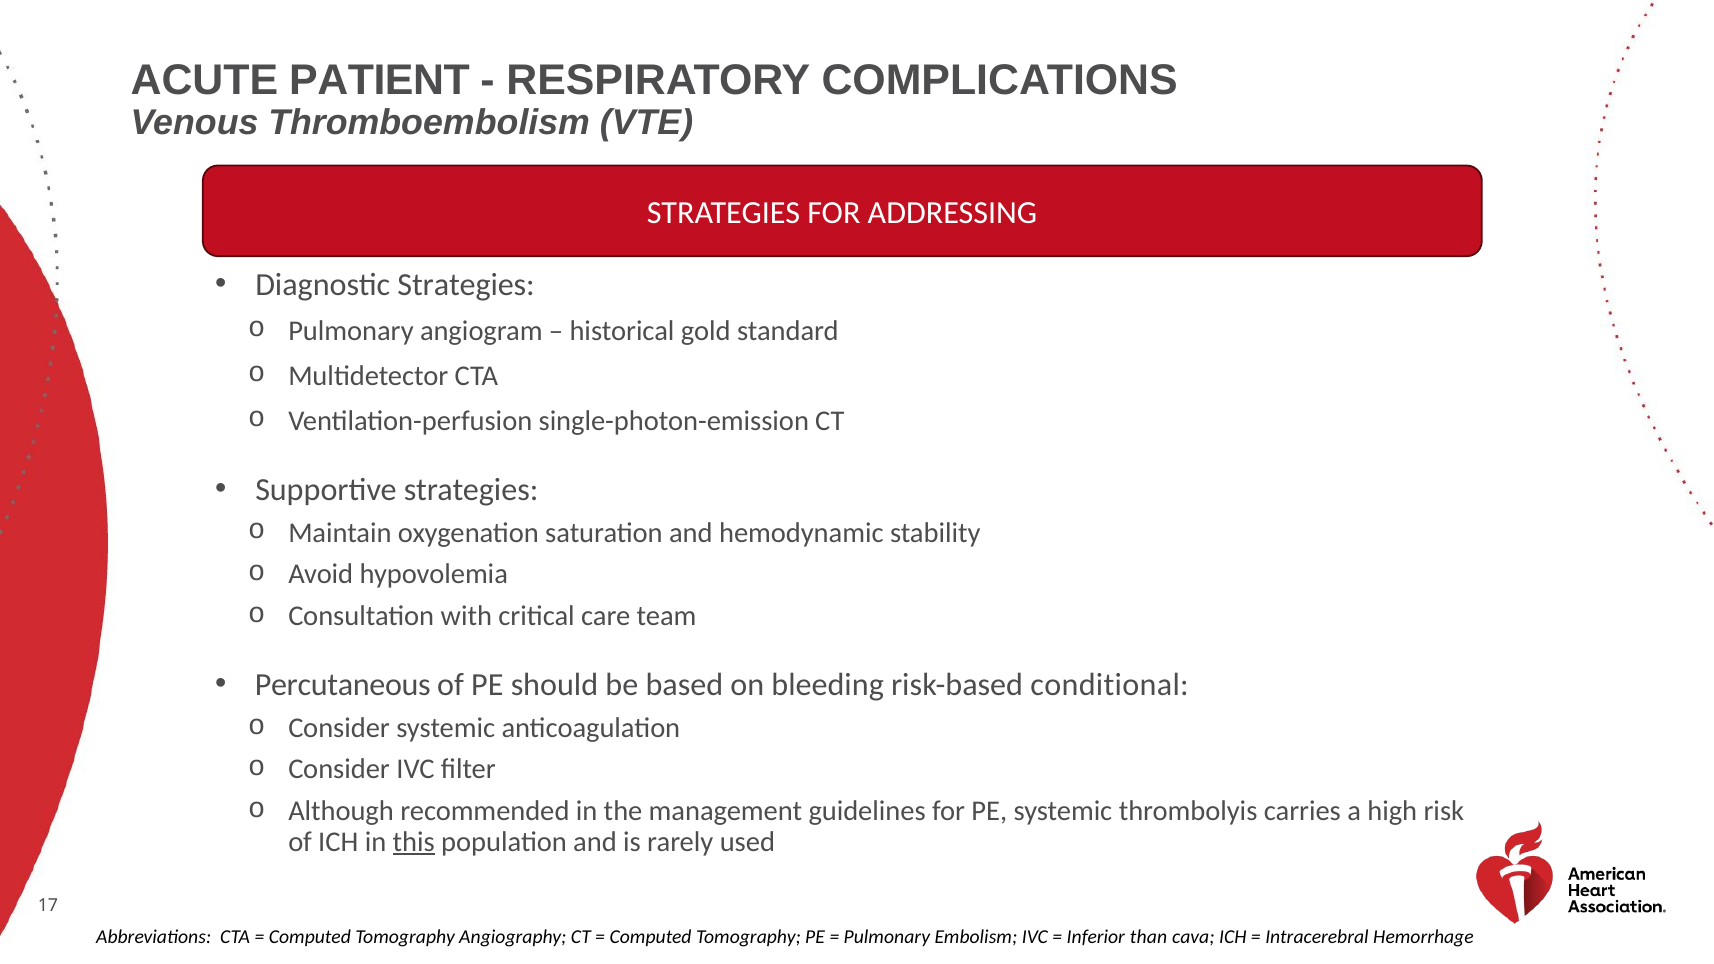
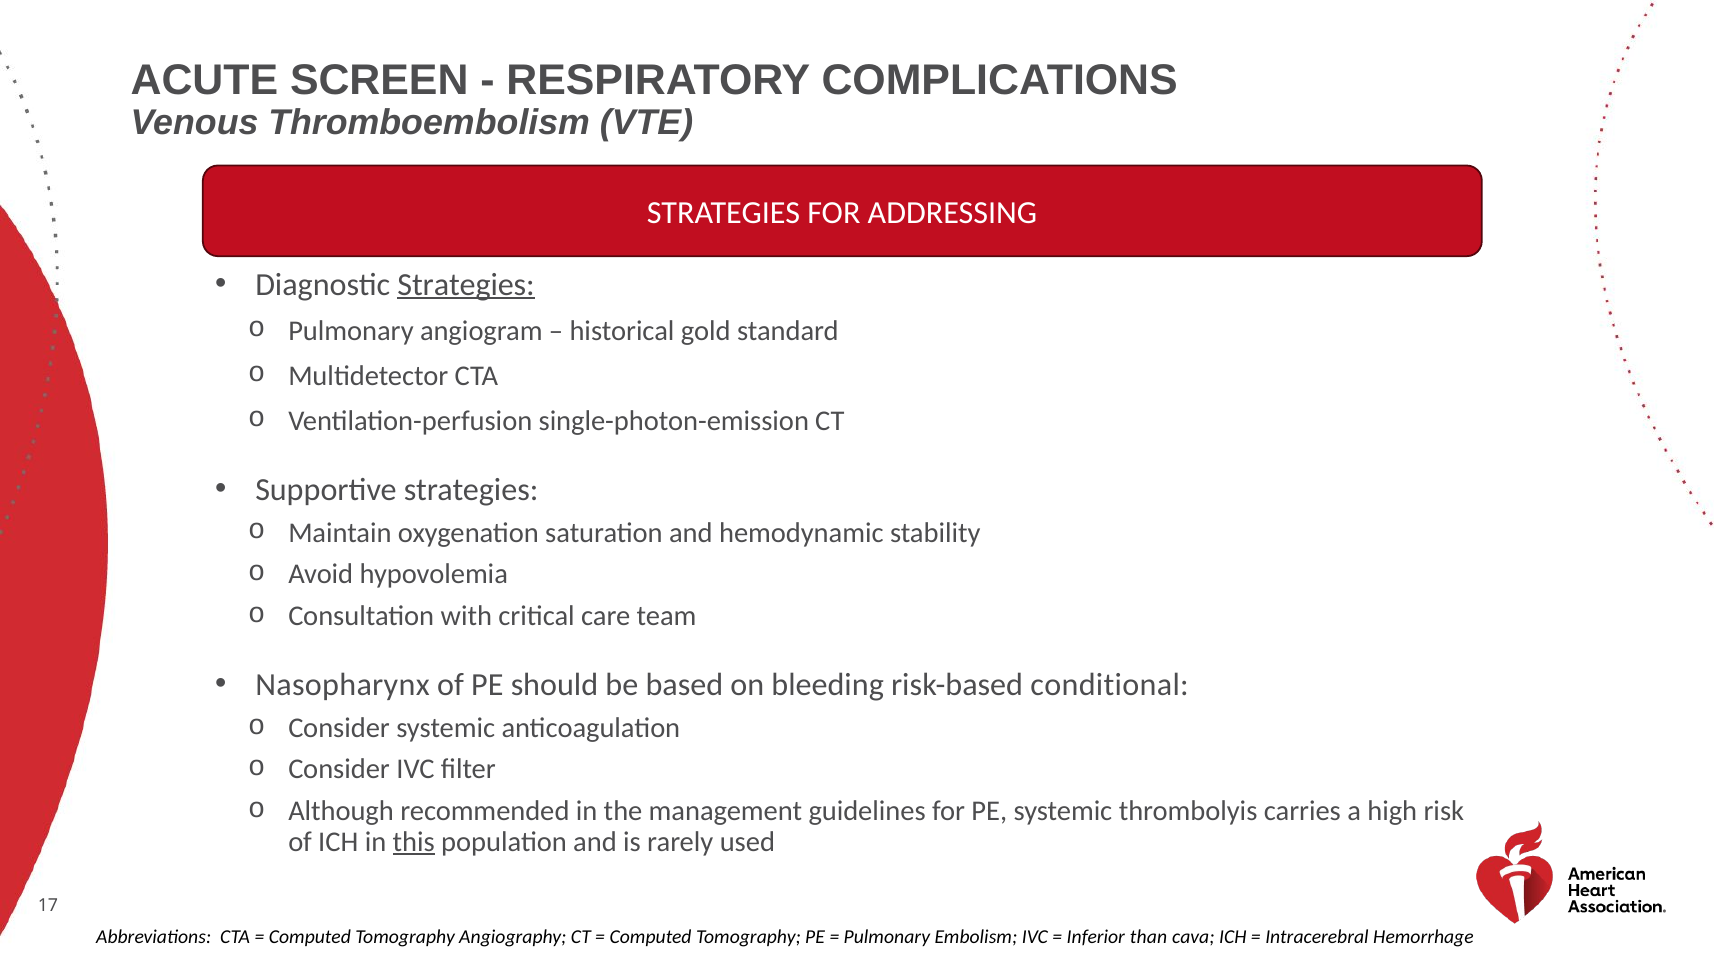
PATIENT: PATIENT -> SCREEN
Strategies at (466, 285) underline: none -> present
Percutaneous: Percutaneous -> Nasopharynx
